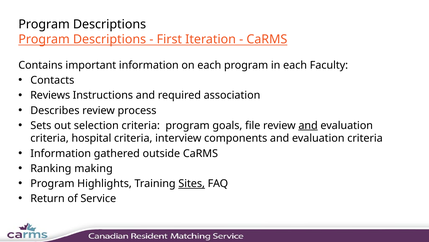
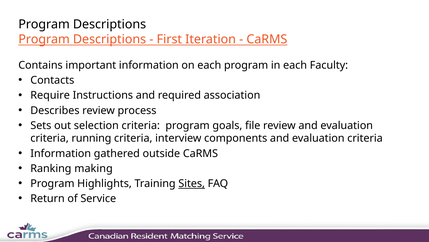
Reviews: Reviews -> Require
and at (308, 125) underline: present -> none
hospital: hospital -> running
